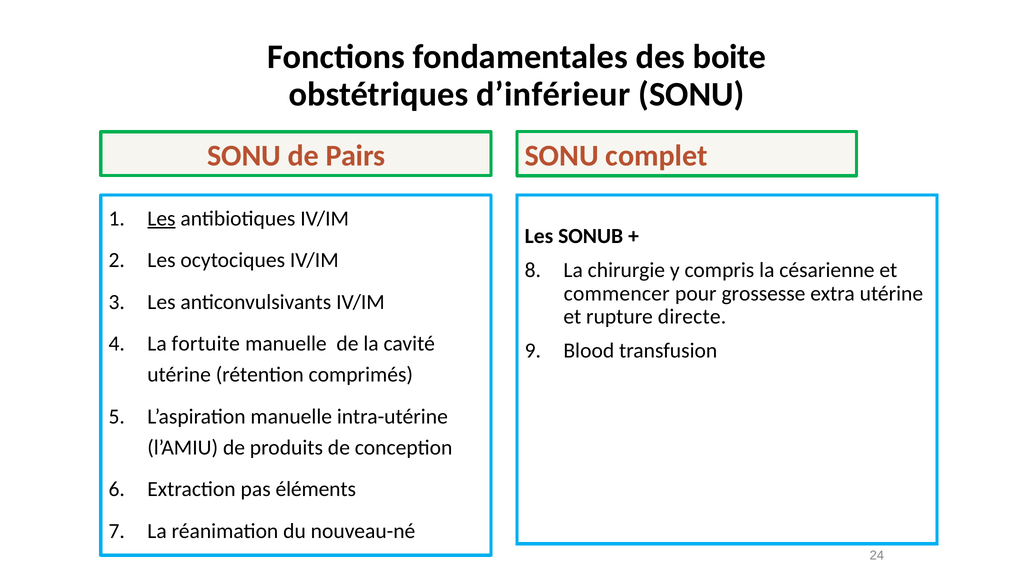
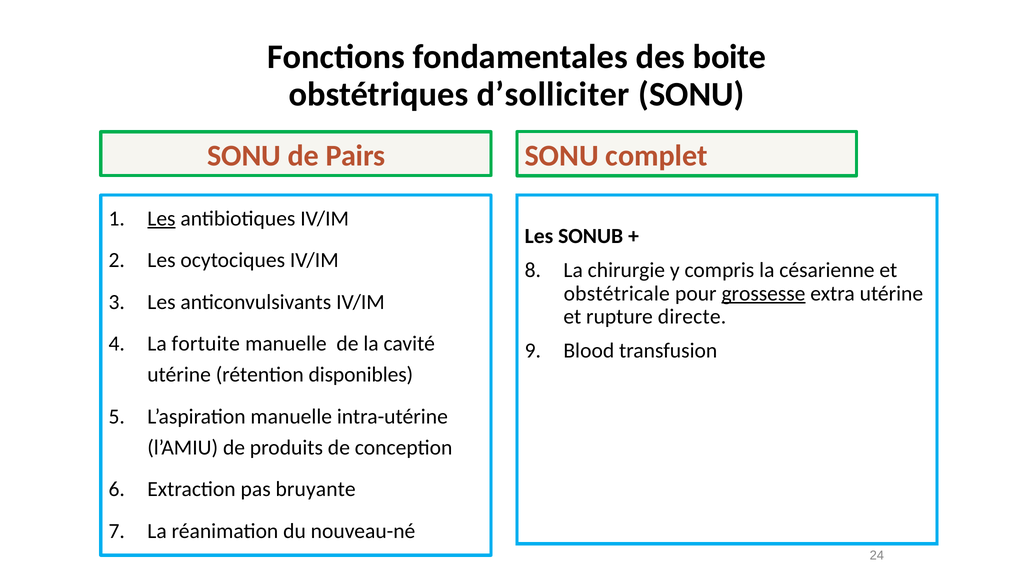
d’inférieur: d’inférieur -> d’solliciter
commencer: commencer -> obstétricale
grossesse underline: none -> present
comprimés: comprimés -> disponibles
éléments: éléments -> bruyante
